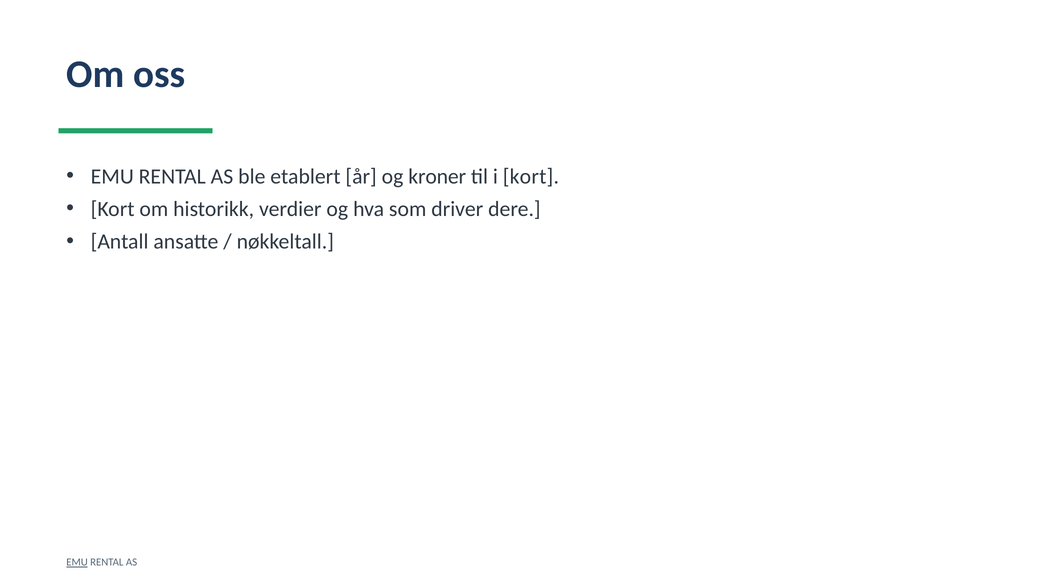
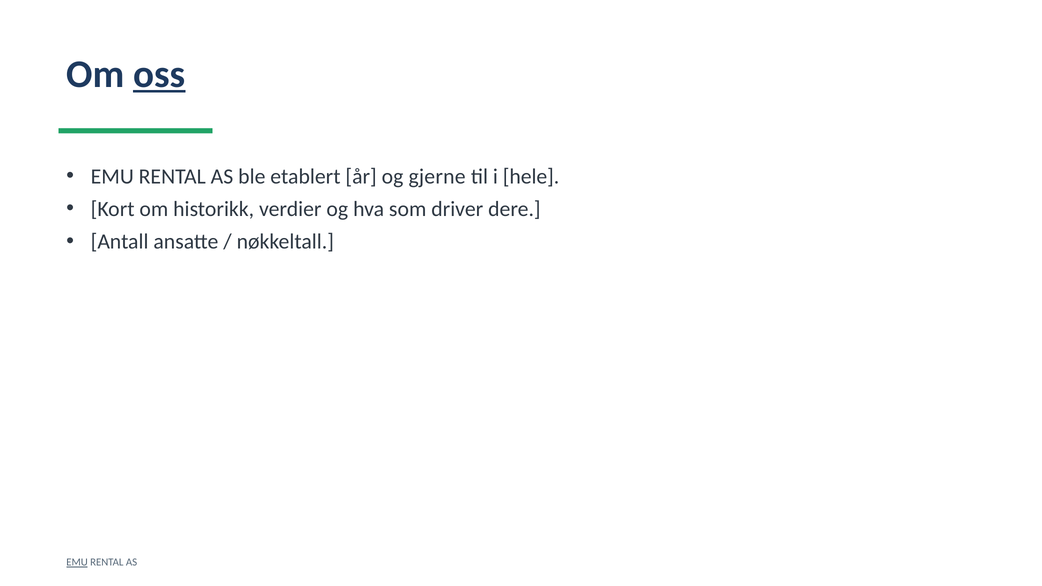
oss underline: none -> present
kroner: kroner -> gjerne
i kort: kort -> hele
